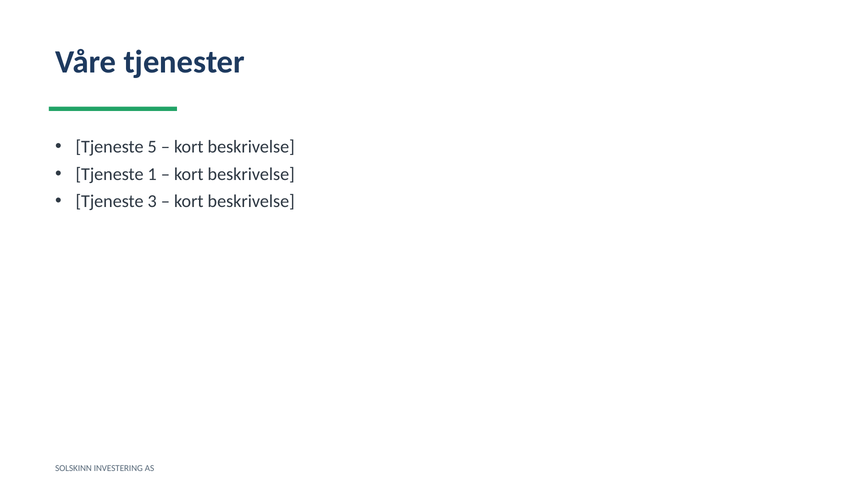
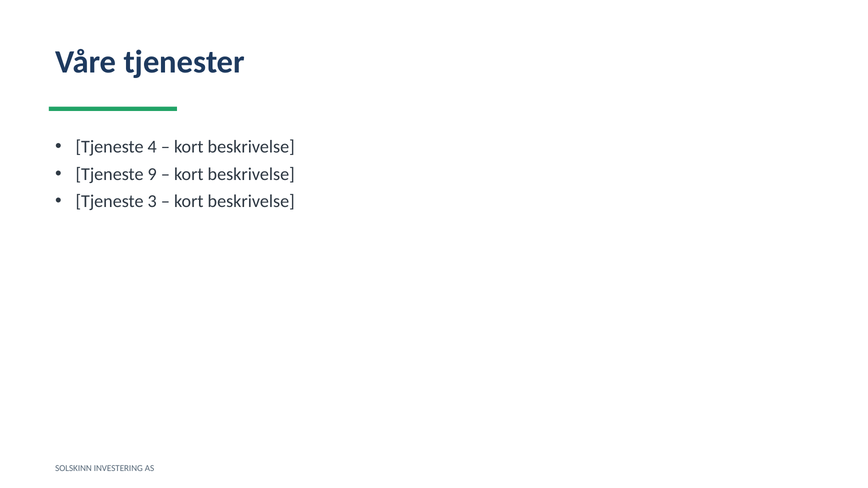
5: 5 -> 4
1: 1 -> 9
